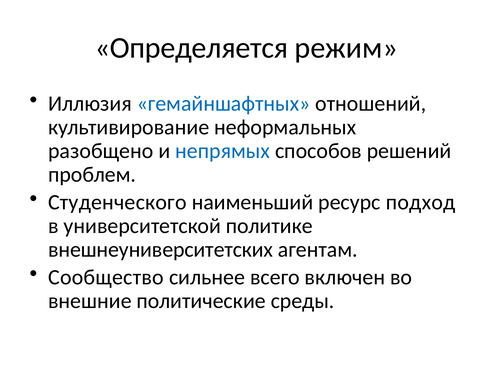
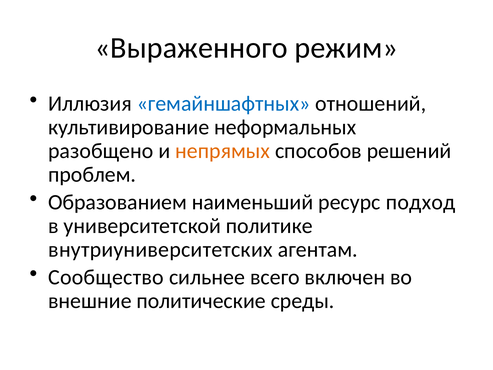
Определяется: Определяется -> Выраженного
непрямых colour: blue -> orange
Студенческого: Студенческого -> Образованием
внешнеуниверситетских: внешнеуниверситетских -> внутриуниверситетских
